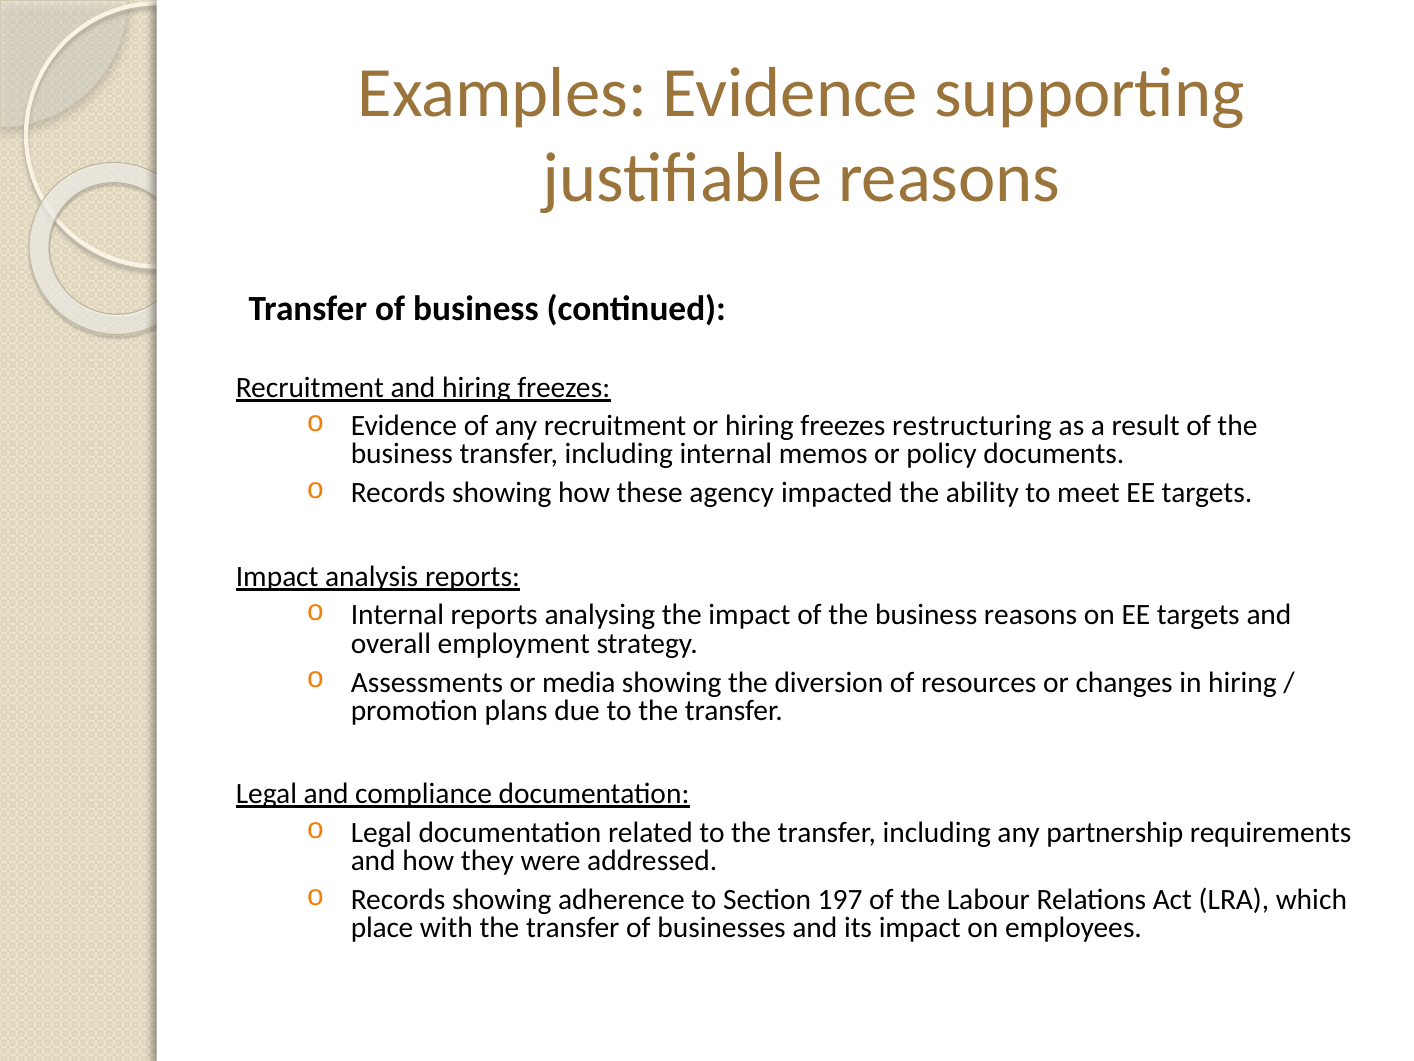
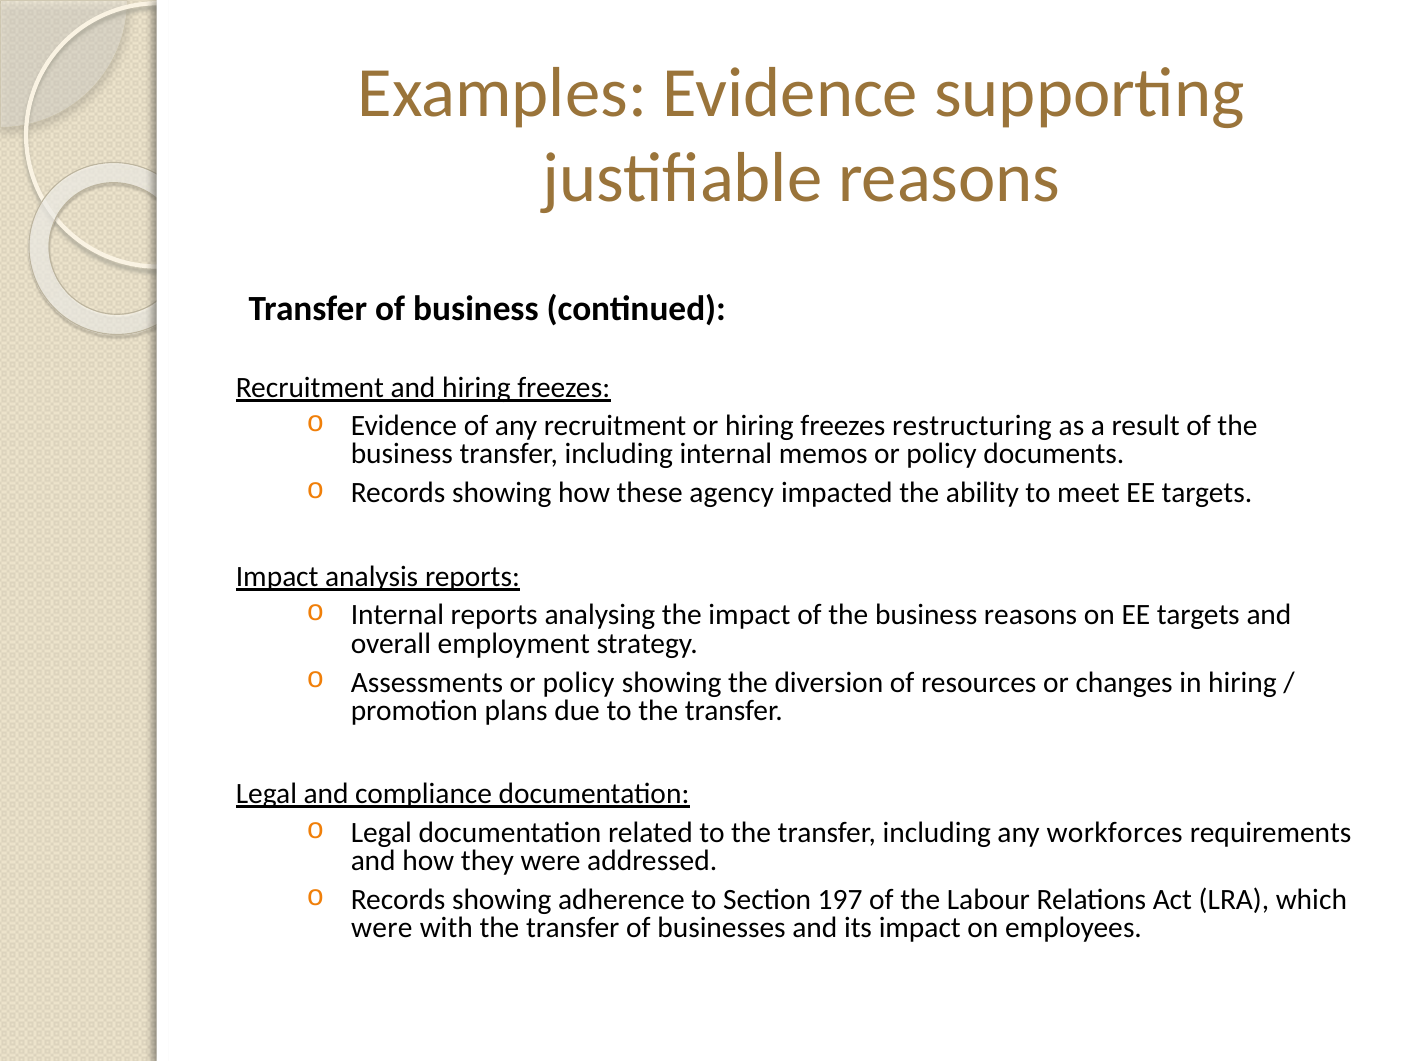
Assessments or media: media -> policy
partnership: partnership -> workforces
place at (382, 928): place -> were
